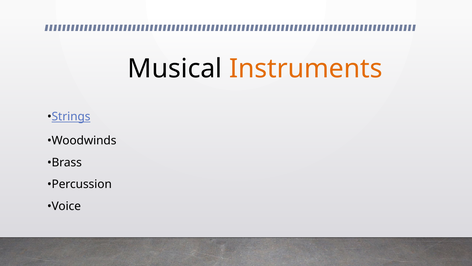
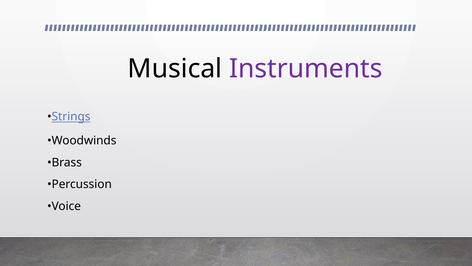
Instruments colour: orange -> purple
